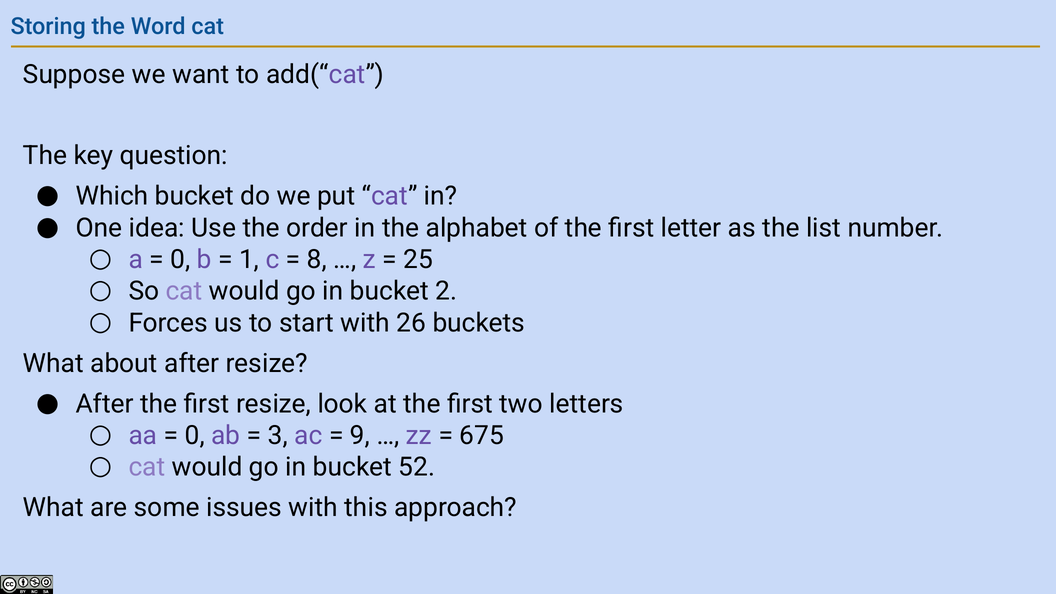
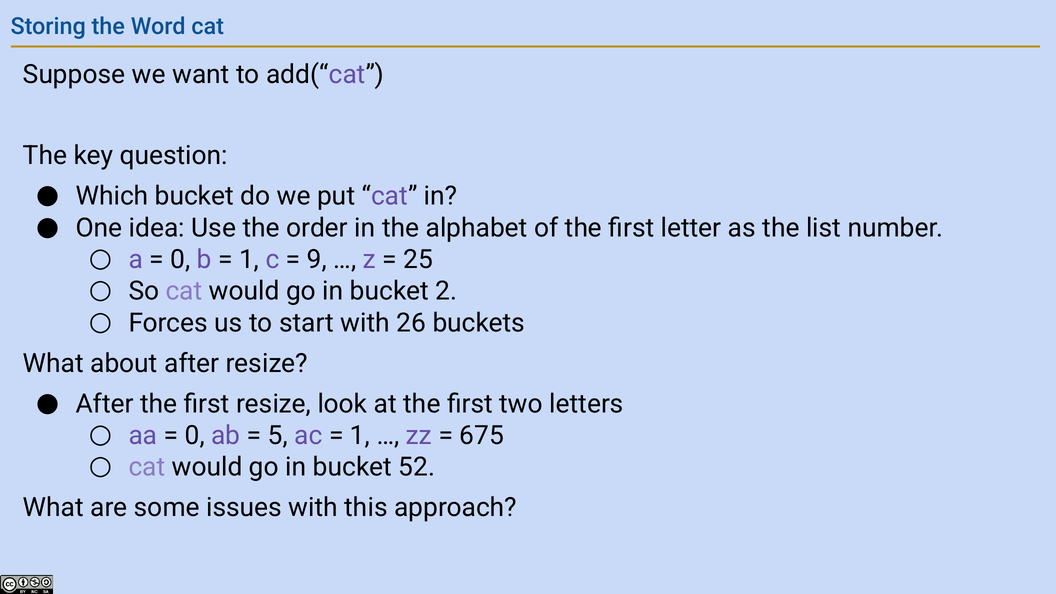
8: 8 -> 9
3: 3 -> 5
9 at (360, 436): 9 -> 1
